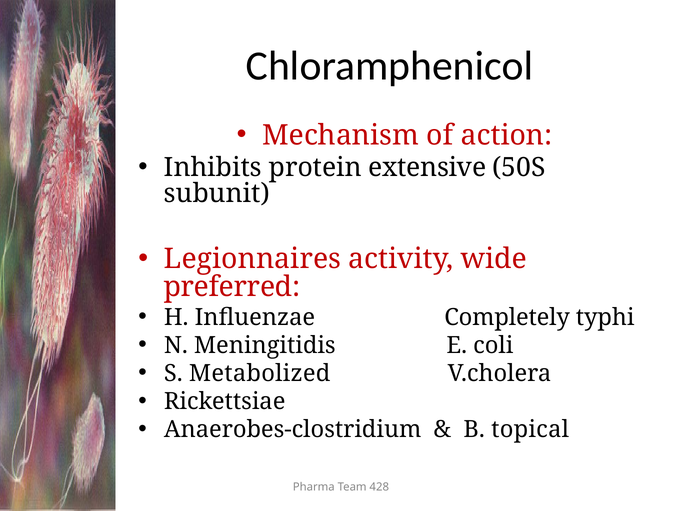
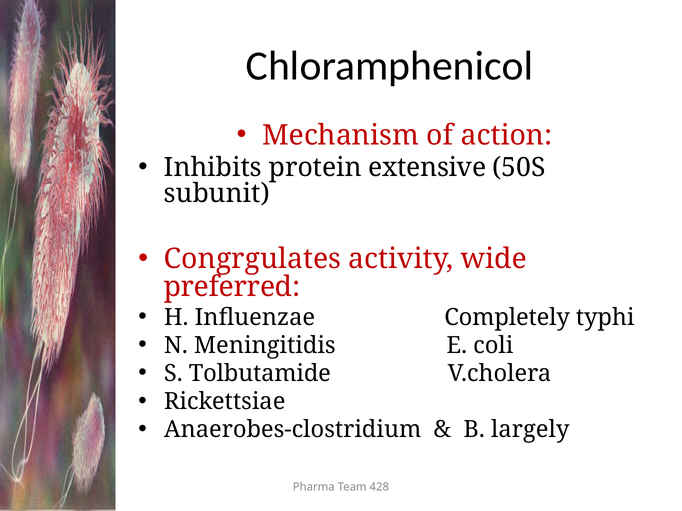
Legionnaires: Legionnaires -> Congrgulates
Metabolized: Metabolized -> Tolbutamide
topical: topical -> largely
